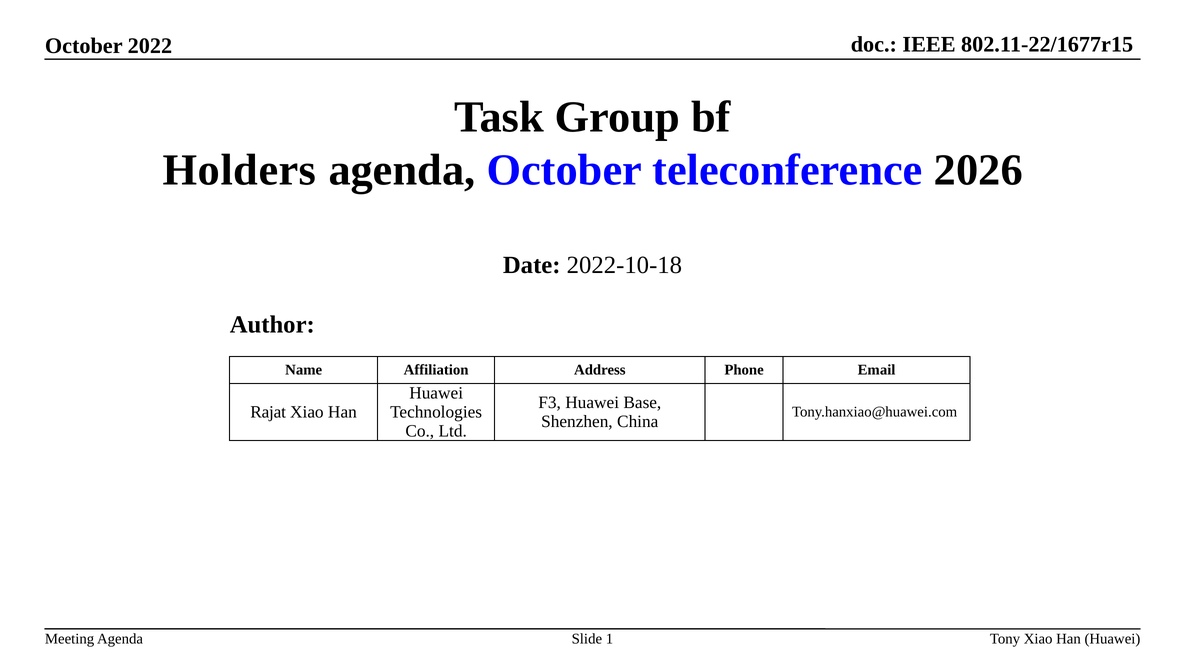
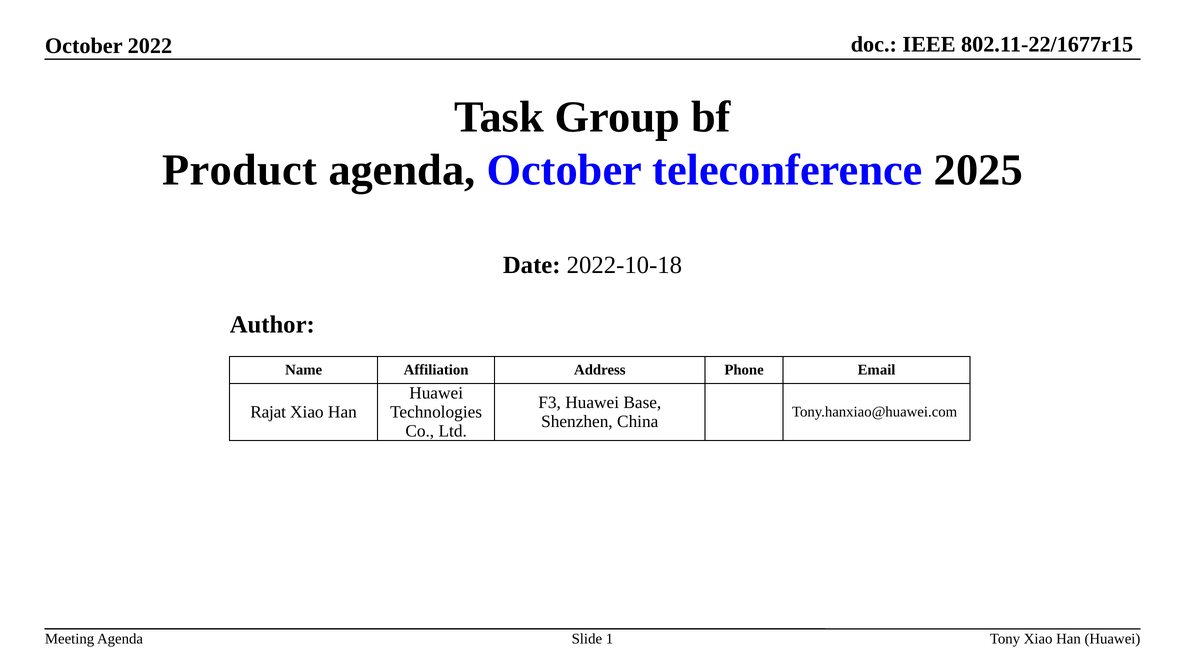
Holders: Holders -> Product
2026: 2026 -> 2025
